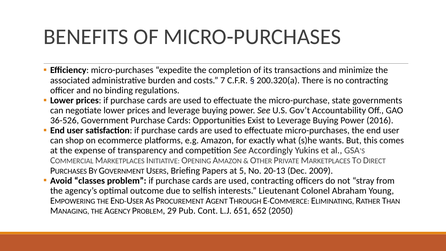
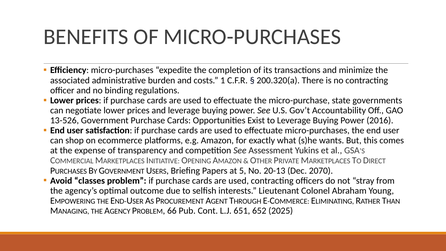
7: 7 -> 1
36-526: 36-526 -> 13-526
Accordingly: Accordingly -> Assessment
2009: 2009 -> 2070
29: 29 -> 66
2050: 2050 -> 2025
